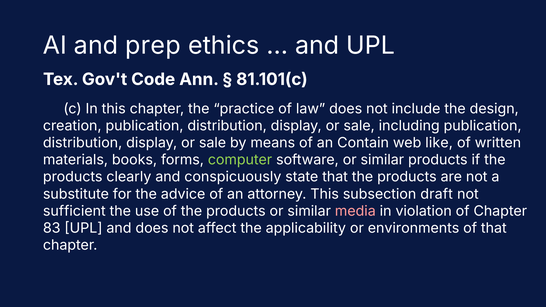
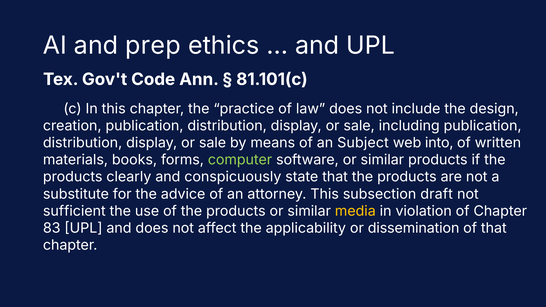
Contain: Contain -> Subject
like: like -> into
media colour: pink -> yellow
environments: environments -> dissemination
